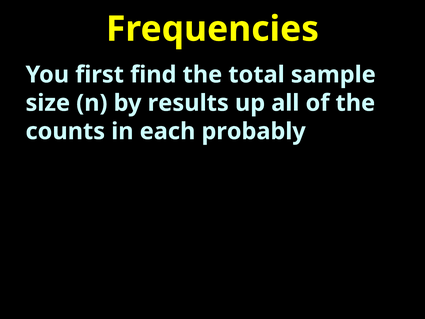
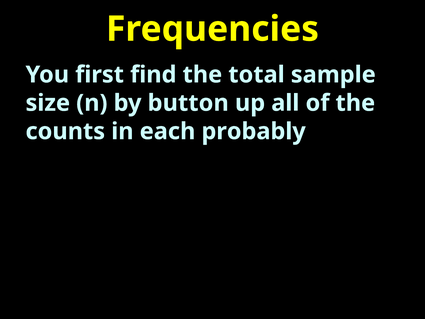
results: results -> button
